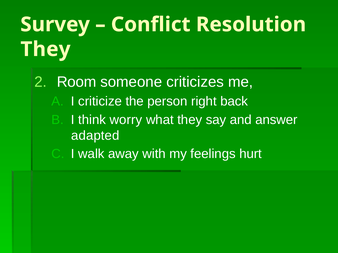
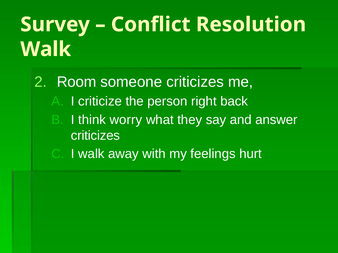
They at (45, 49): They -> Walk
adapted at (95, 136): adapted -> criticizes
